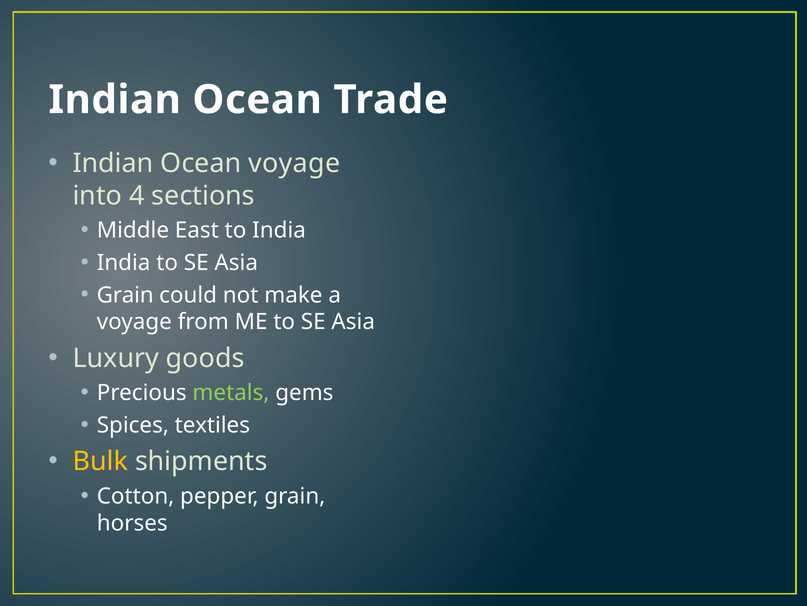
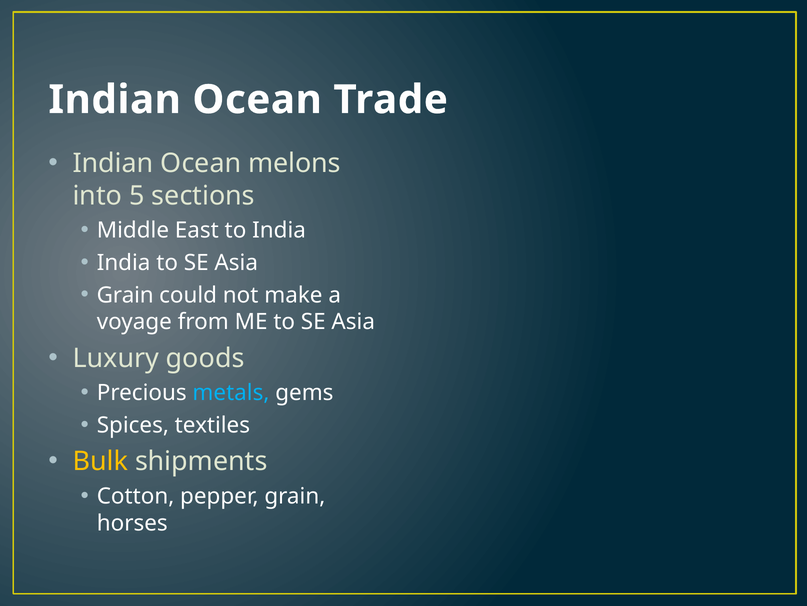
Ocean voyage: voyage -> melons
4: 4 -> 5
metals colour: light green -> light blue
